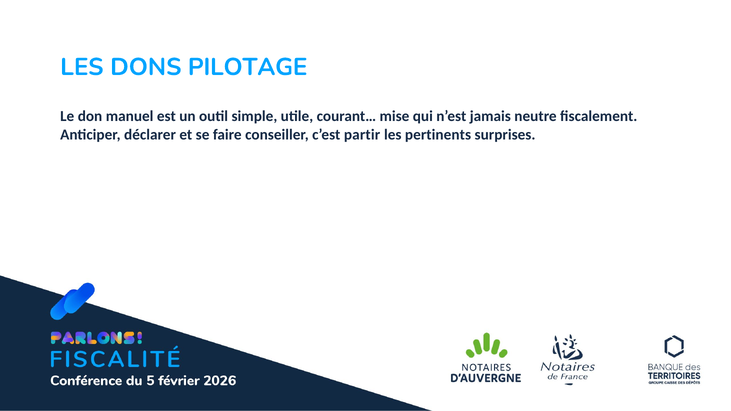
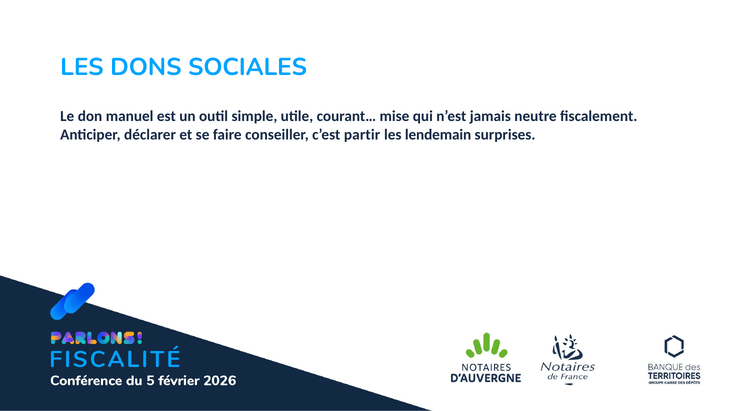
PILOTAGE: PILOTAGE -> SOCIALES
pertinents: pertinents -> lendemain
